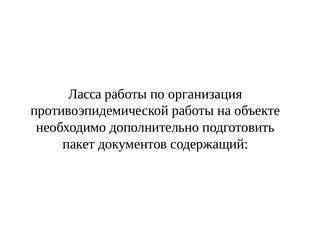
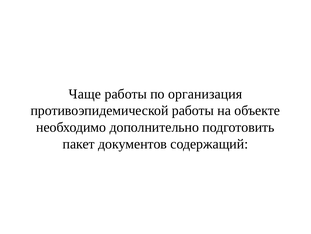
Ласса: Ласса -> Чаще
